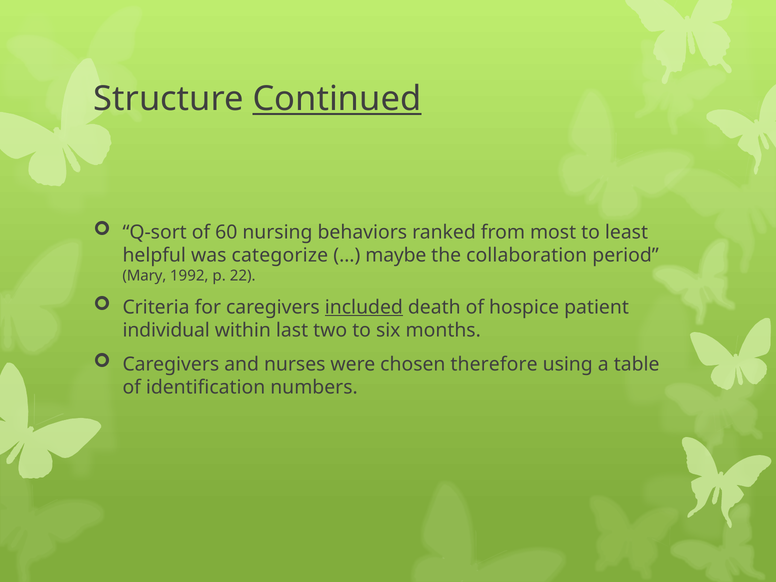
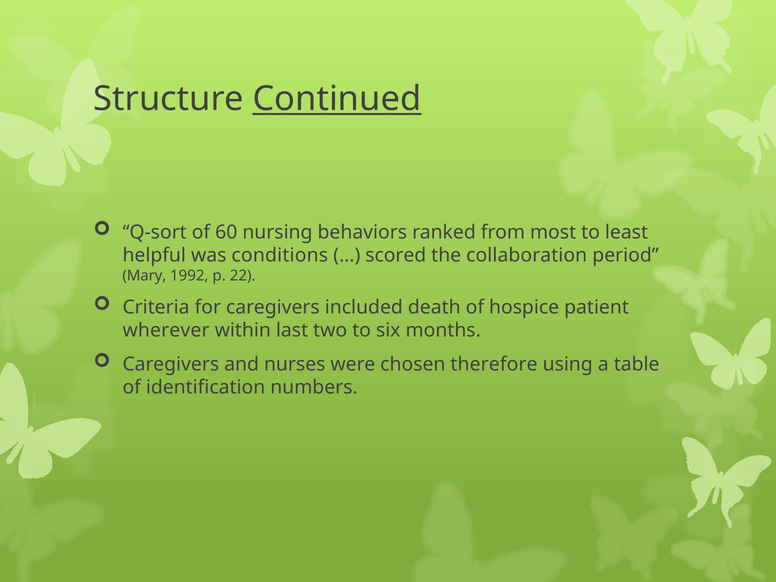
categorize: categorize -> conditions
maybe: maybe -> scored
included underline: present -> none
individual: individual -> wherever
